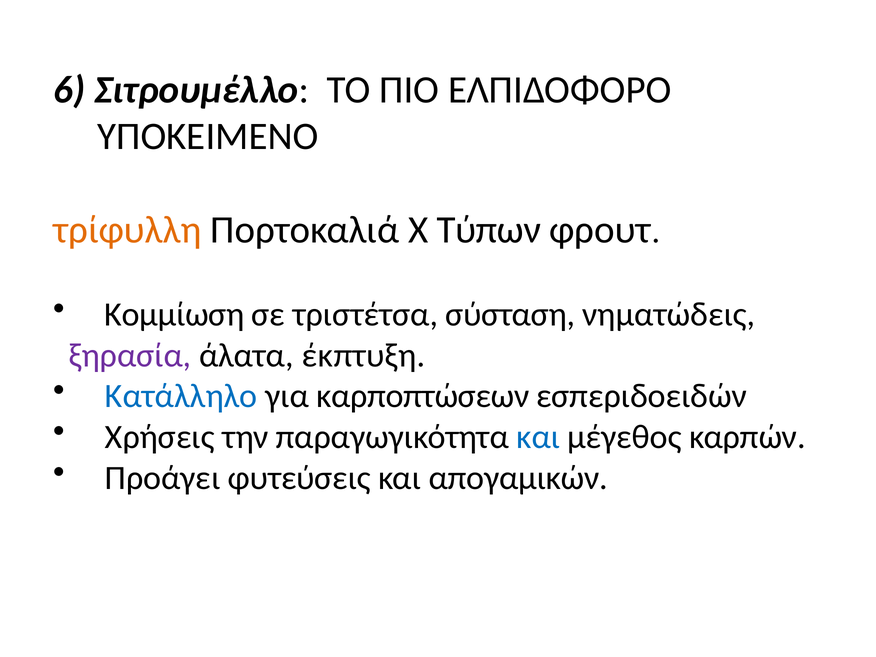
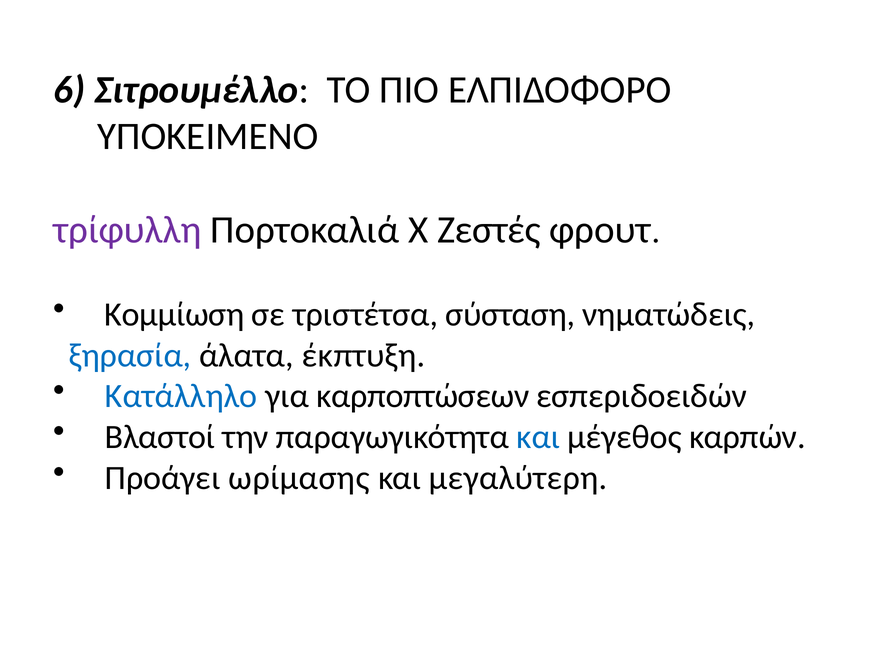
τρίφυλλη colour: orange -> purple
Τύπων: Τύπων -> Ζεστές
ξηρασία colour: purple -> blue
Χρήσεις: Χρήσεις -> Βλαστοί
φυτεύσεις: φυτεύσεις -> ωρίμασης
απογαμικών: απογαμικών -> μεγαλύτερη
